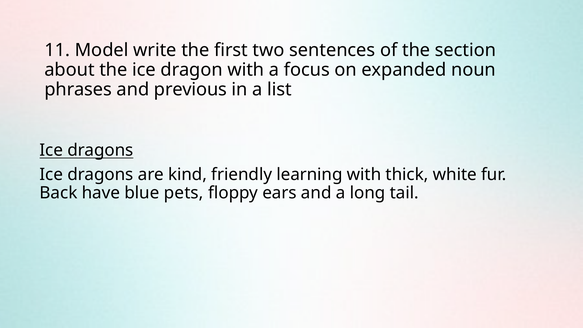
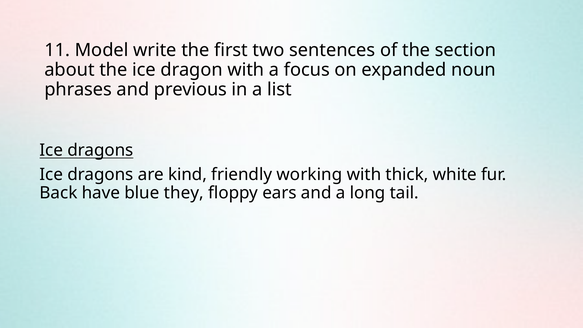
learning: learning -> working
pets: pets -> they
